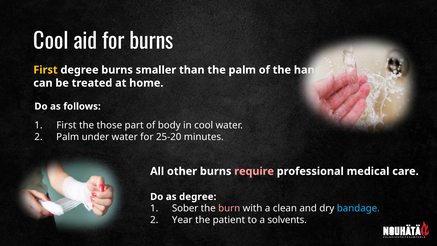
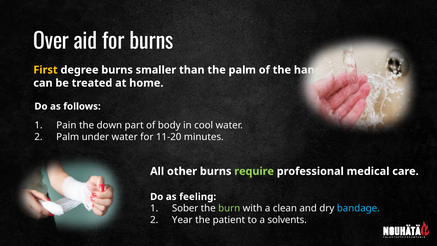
Cool at (51, 42): Cool -> Over
First at (66, 125): First -> Pain
those: those -> down
25-20: 25-20 -> 11-20
require colour: pink -> light green
as degree: degree -> feeling
burn colour: pink -> light green
